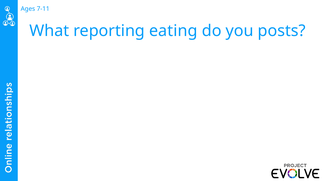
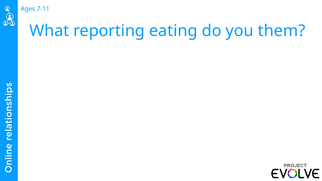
posts: posts -> them
